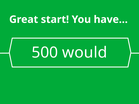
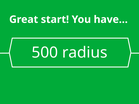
would: would -> radius
